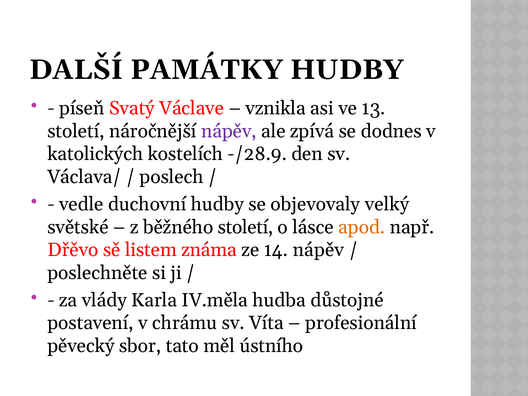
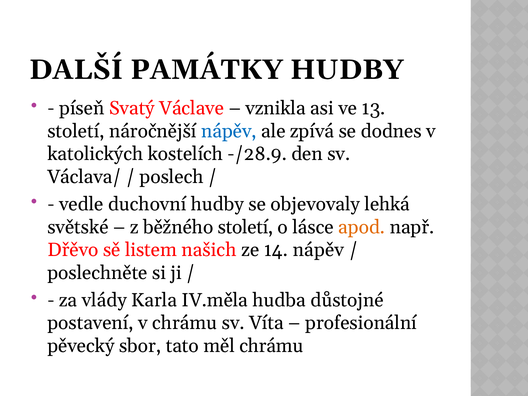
nápěv at (229, 131) colour: purple -> blue
velký: velký -> lehká
známa: známa -> našich
měl ústního: ústního -> chrámu
